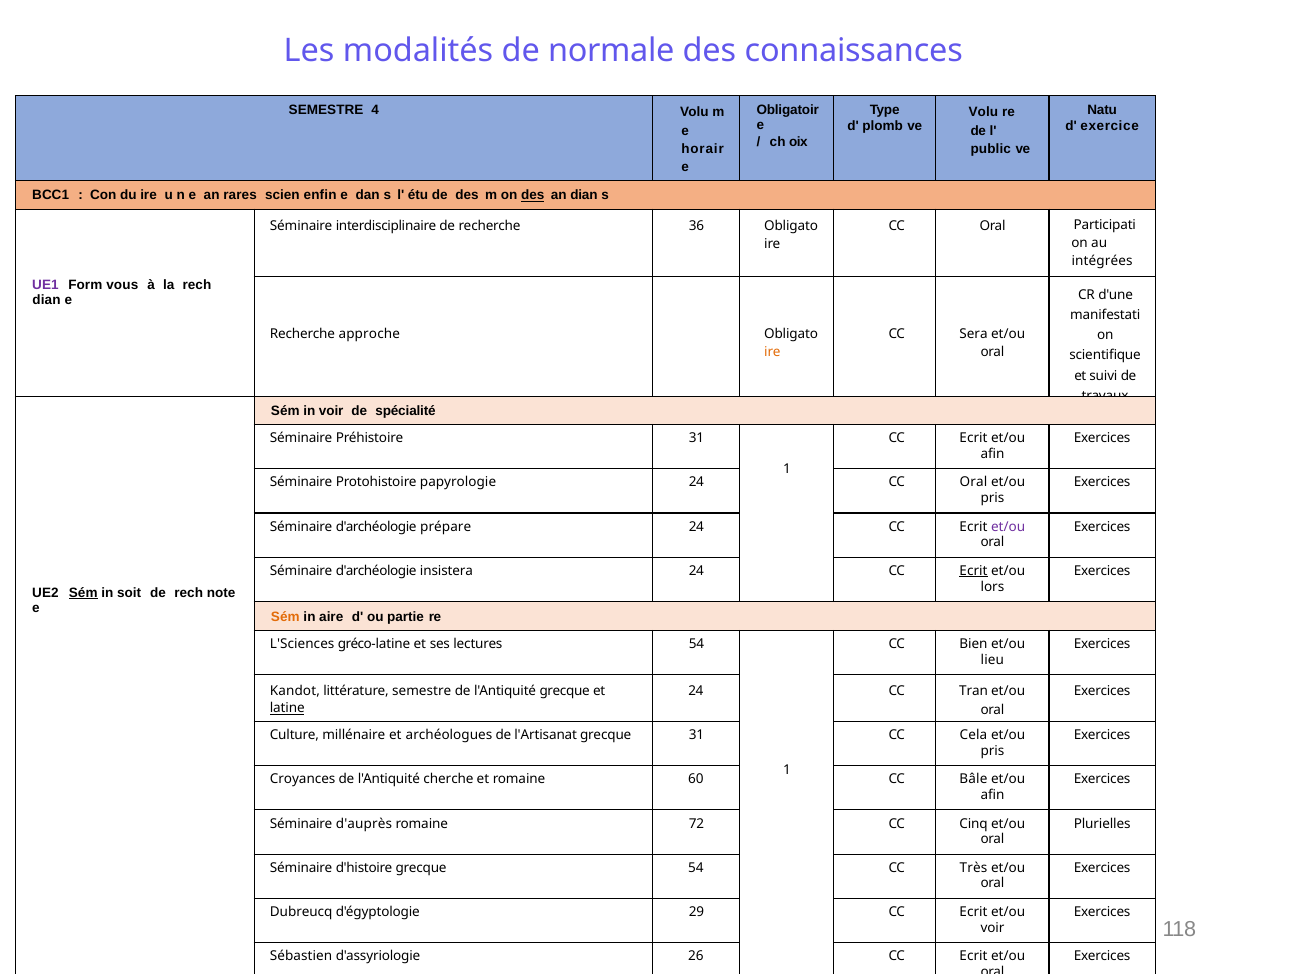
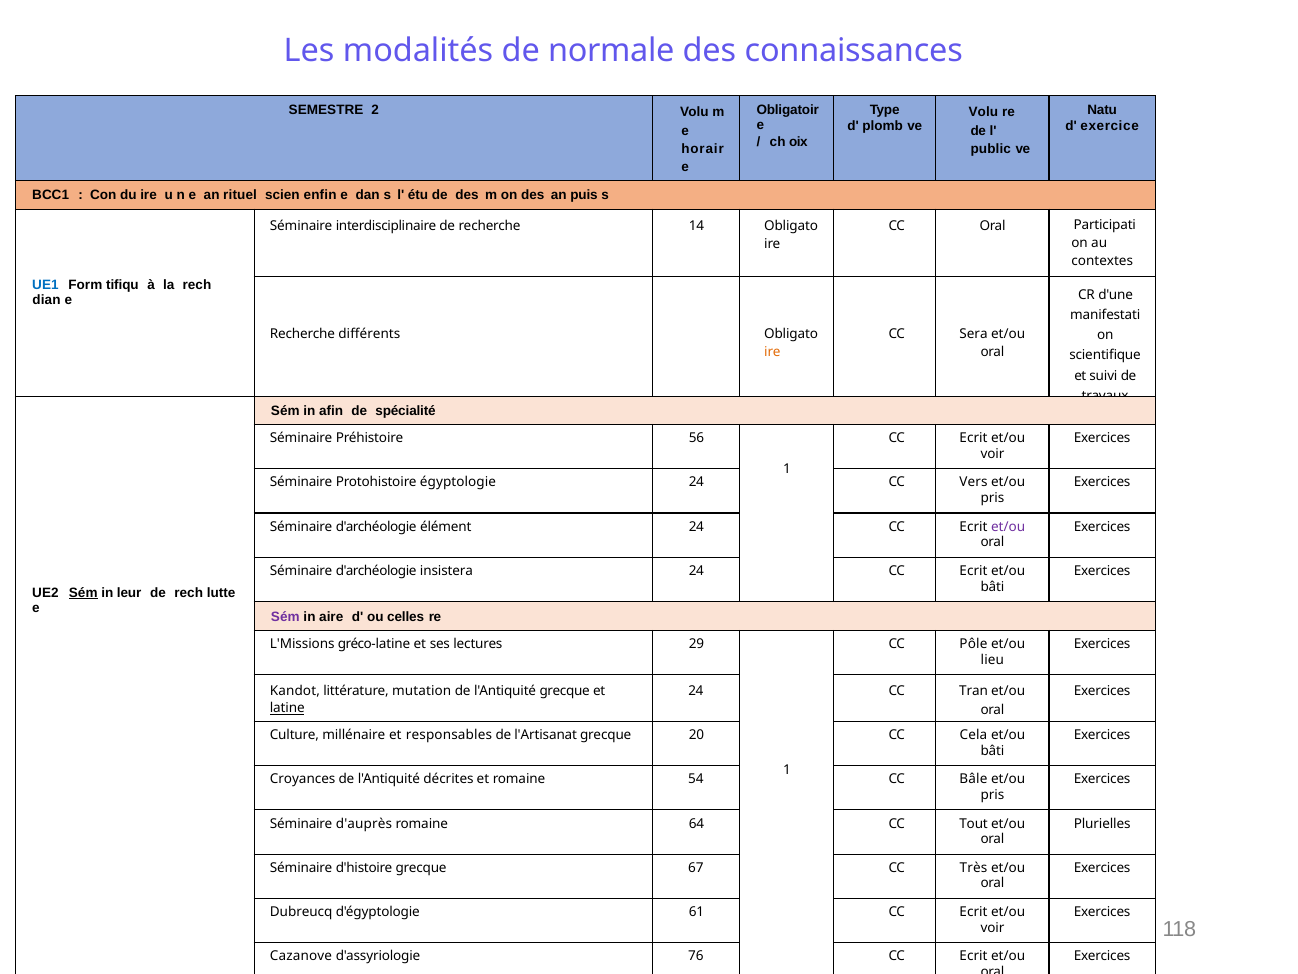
SEMESTRE 4: 4 -> 2
rares: rares -> rituel
des at (533, 195) underline: present -> none
an dian: dian -> puis
36: 36 -> 14
intégrées: intégrées -> contextes
UE1 at (45, 285) colour: purple -> blue
Form vous: vous -> tifiqu
approche: approche -> différents
in voir: voir -> afin
Préhistoire 31: 31 -> 56
afin at (992, 454): afin -> voir
papyrologie: papyrologie -> égyptologie
24 CC Oral: Oral -> Vers
prépare: prépare -> élément
Ecrit at (974, 571) underline: present -> none
lors at (992, 586): lors -> bâti
soit: soit -> leur
note: note -> lutte
Sém at (285, 616) colour: orange -> purple
partie: partie -> celles
L'Sciences: L'Sciences -> L'Missions
lectures 54: 54 -> 29
Bien: Bien -> Pôle
littérature semestre: semestre -> mutation
archéologues: archéologues -> responsables
grecque 31: 31 -> 20
pris at (992, 750): pris -> bâti
cherche: cherche -> décrites
60: 60 -> 54
afin at (992, 795): afin -> pris
72: 72 -> 64
Cinq: Cinq -> Tout
grecque 54: 54 -> 67
29: 29 -> 61
Sébastien: Sébastien -> Cazanove
26: 26 -> 76
